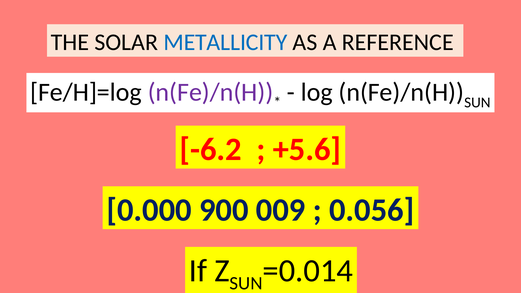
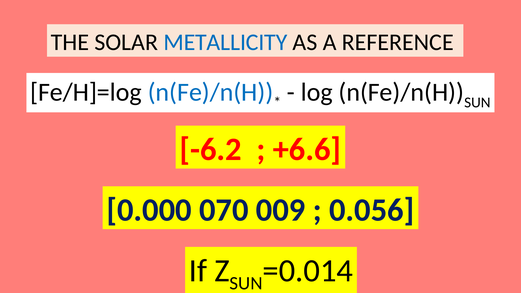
n(Fe)/n(H at (211, 92) colour: purple -> blue
+5.6: +5.6 -> +6.6
900: 900 -> 070
